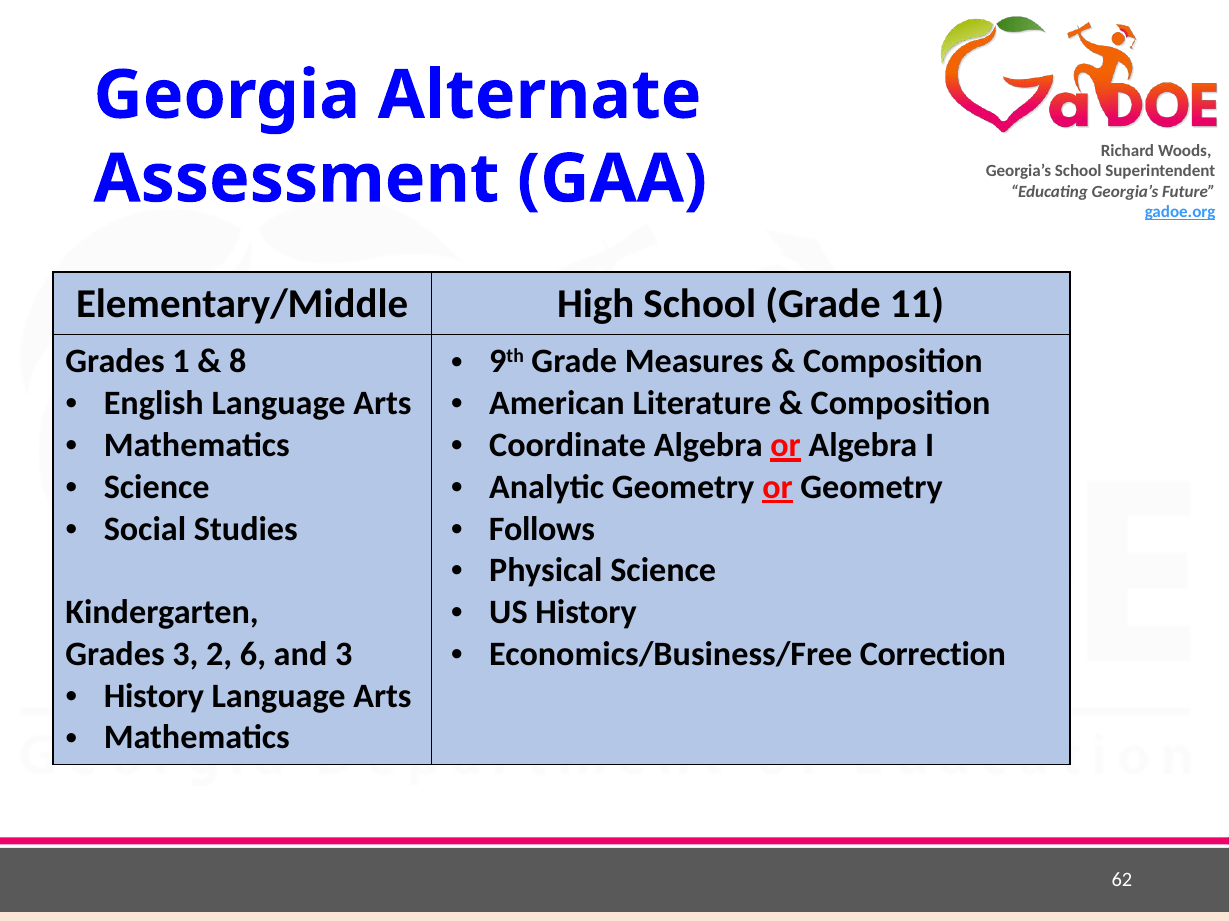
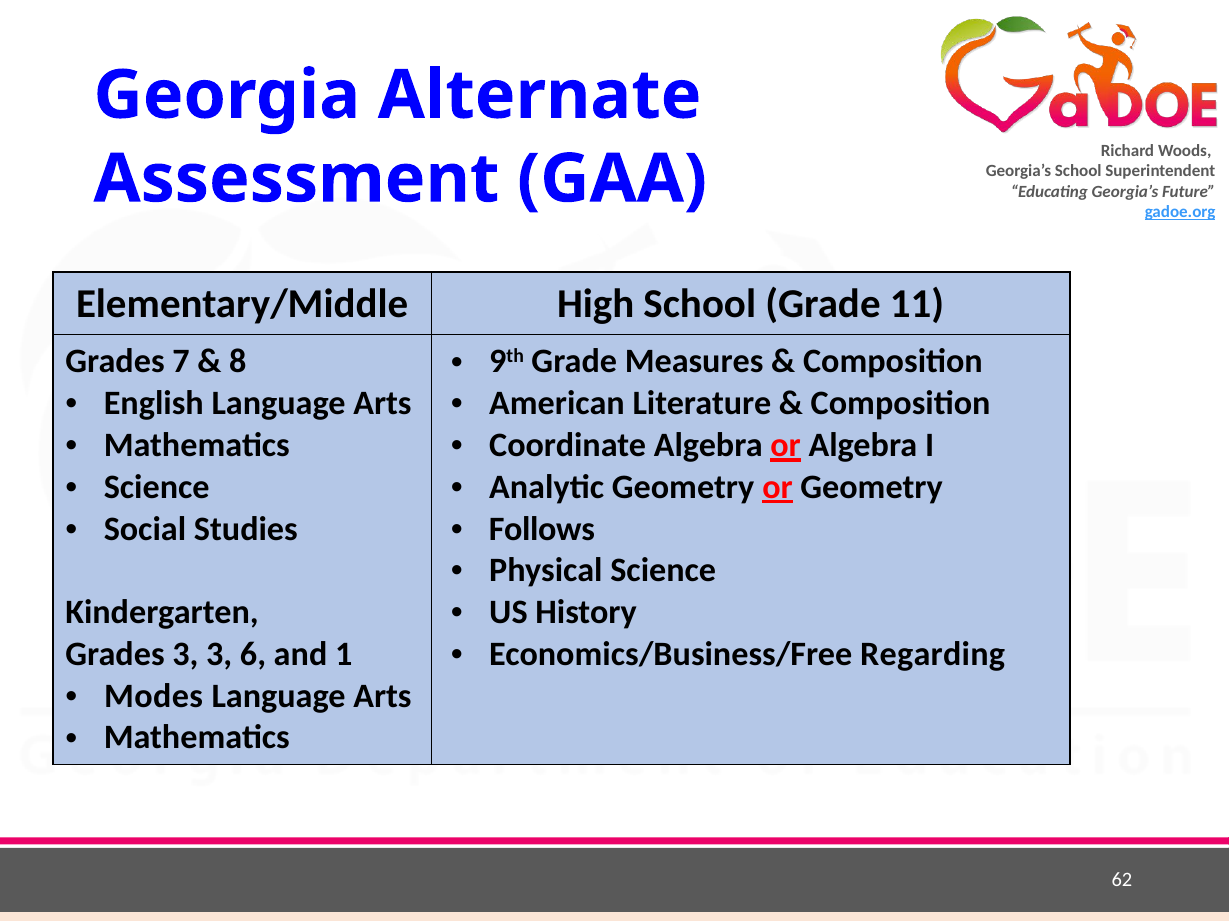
1: 1 -> 7
Correction: Correction -> Regarding
3 2: 2 -> 3
and 3: 3 -> 1
History at (154, 696): History -> Modes
